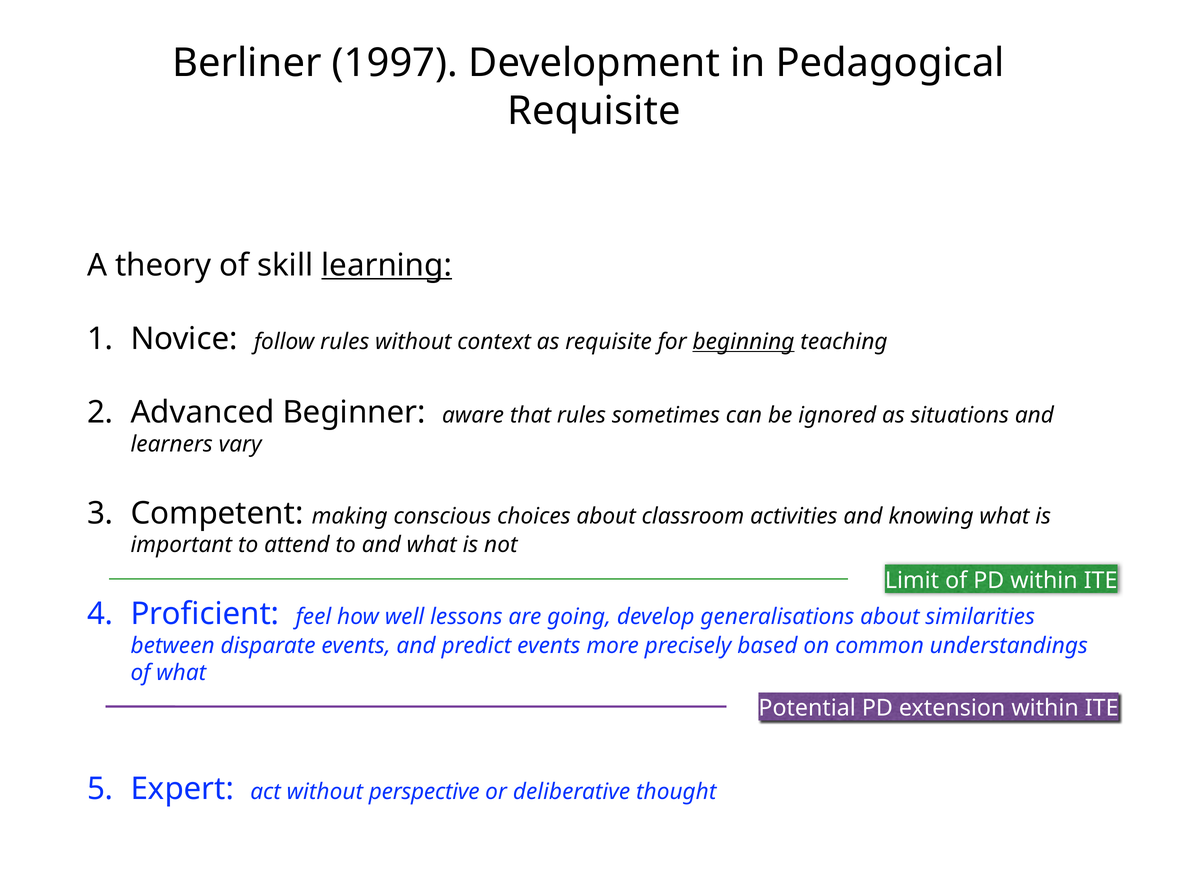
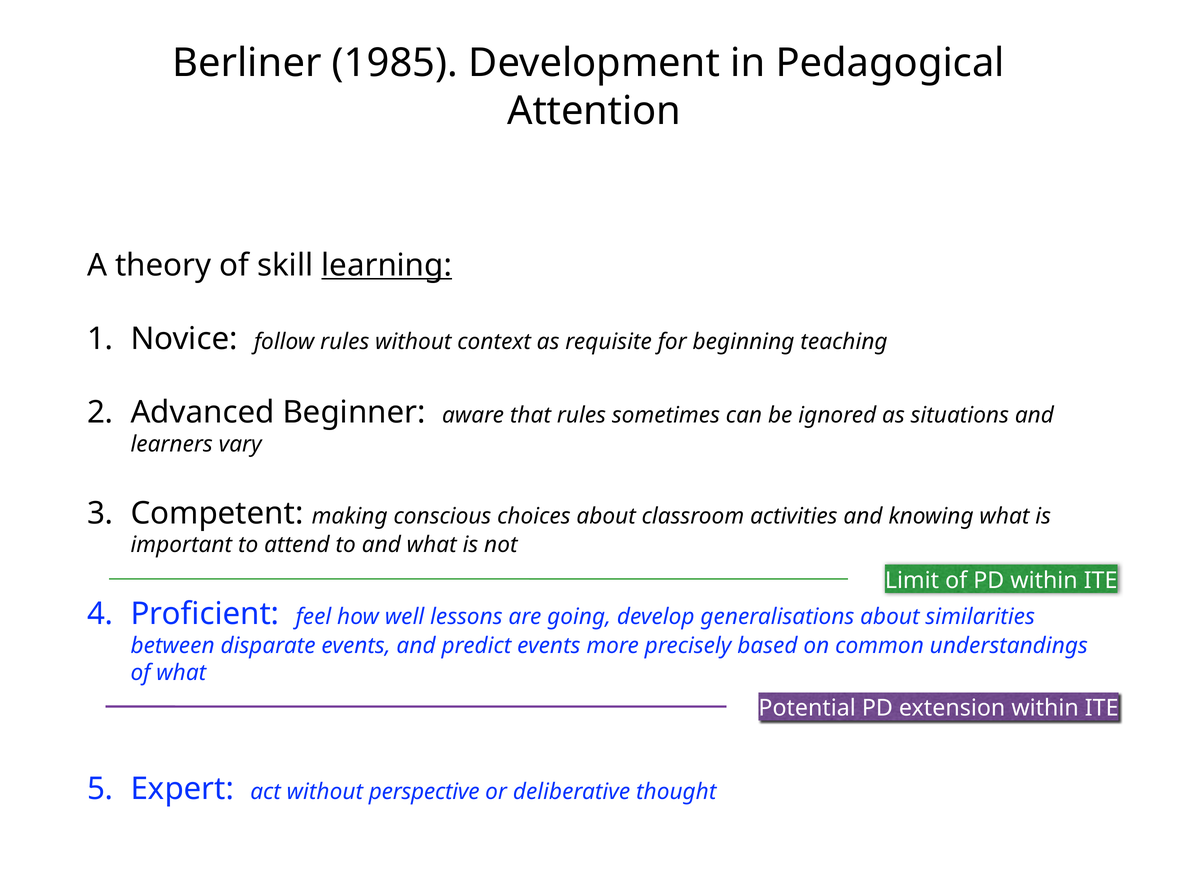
1997: 1997 -> 1985
Requisite at (594, 111): Requisite -> Attention
beginning underline: present -> none
